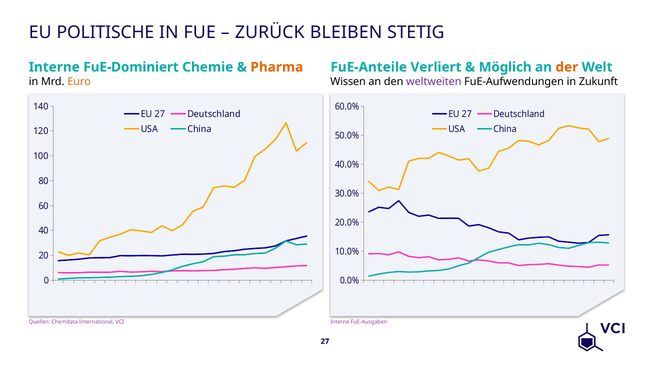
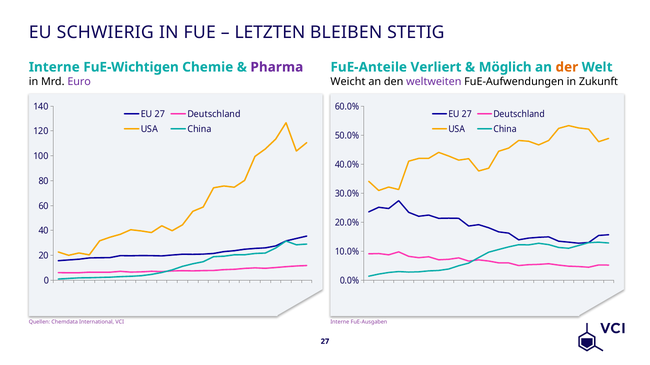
POLITISCHE: POLITISCHE -> SCHWIERIG
ZURÜCK: ZURÜCK -> LETZTEN
FuE-Dominiert: FuE-Dominiert -> FuE-Wichtigen
Pharma colour: orange -> purple
Euro colour: orange -> purple
Wissen: Wissen -> Weicht
